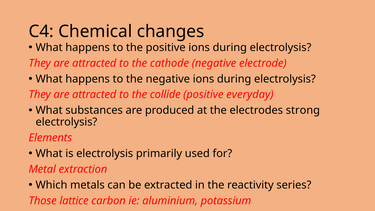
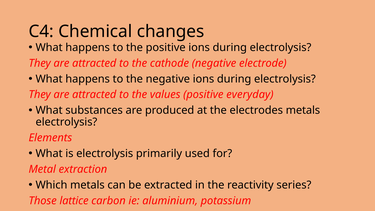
collide: collide -> values
electrodes strong: strong -> metals
